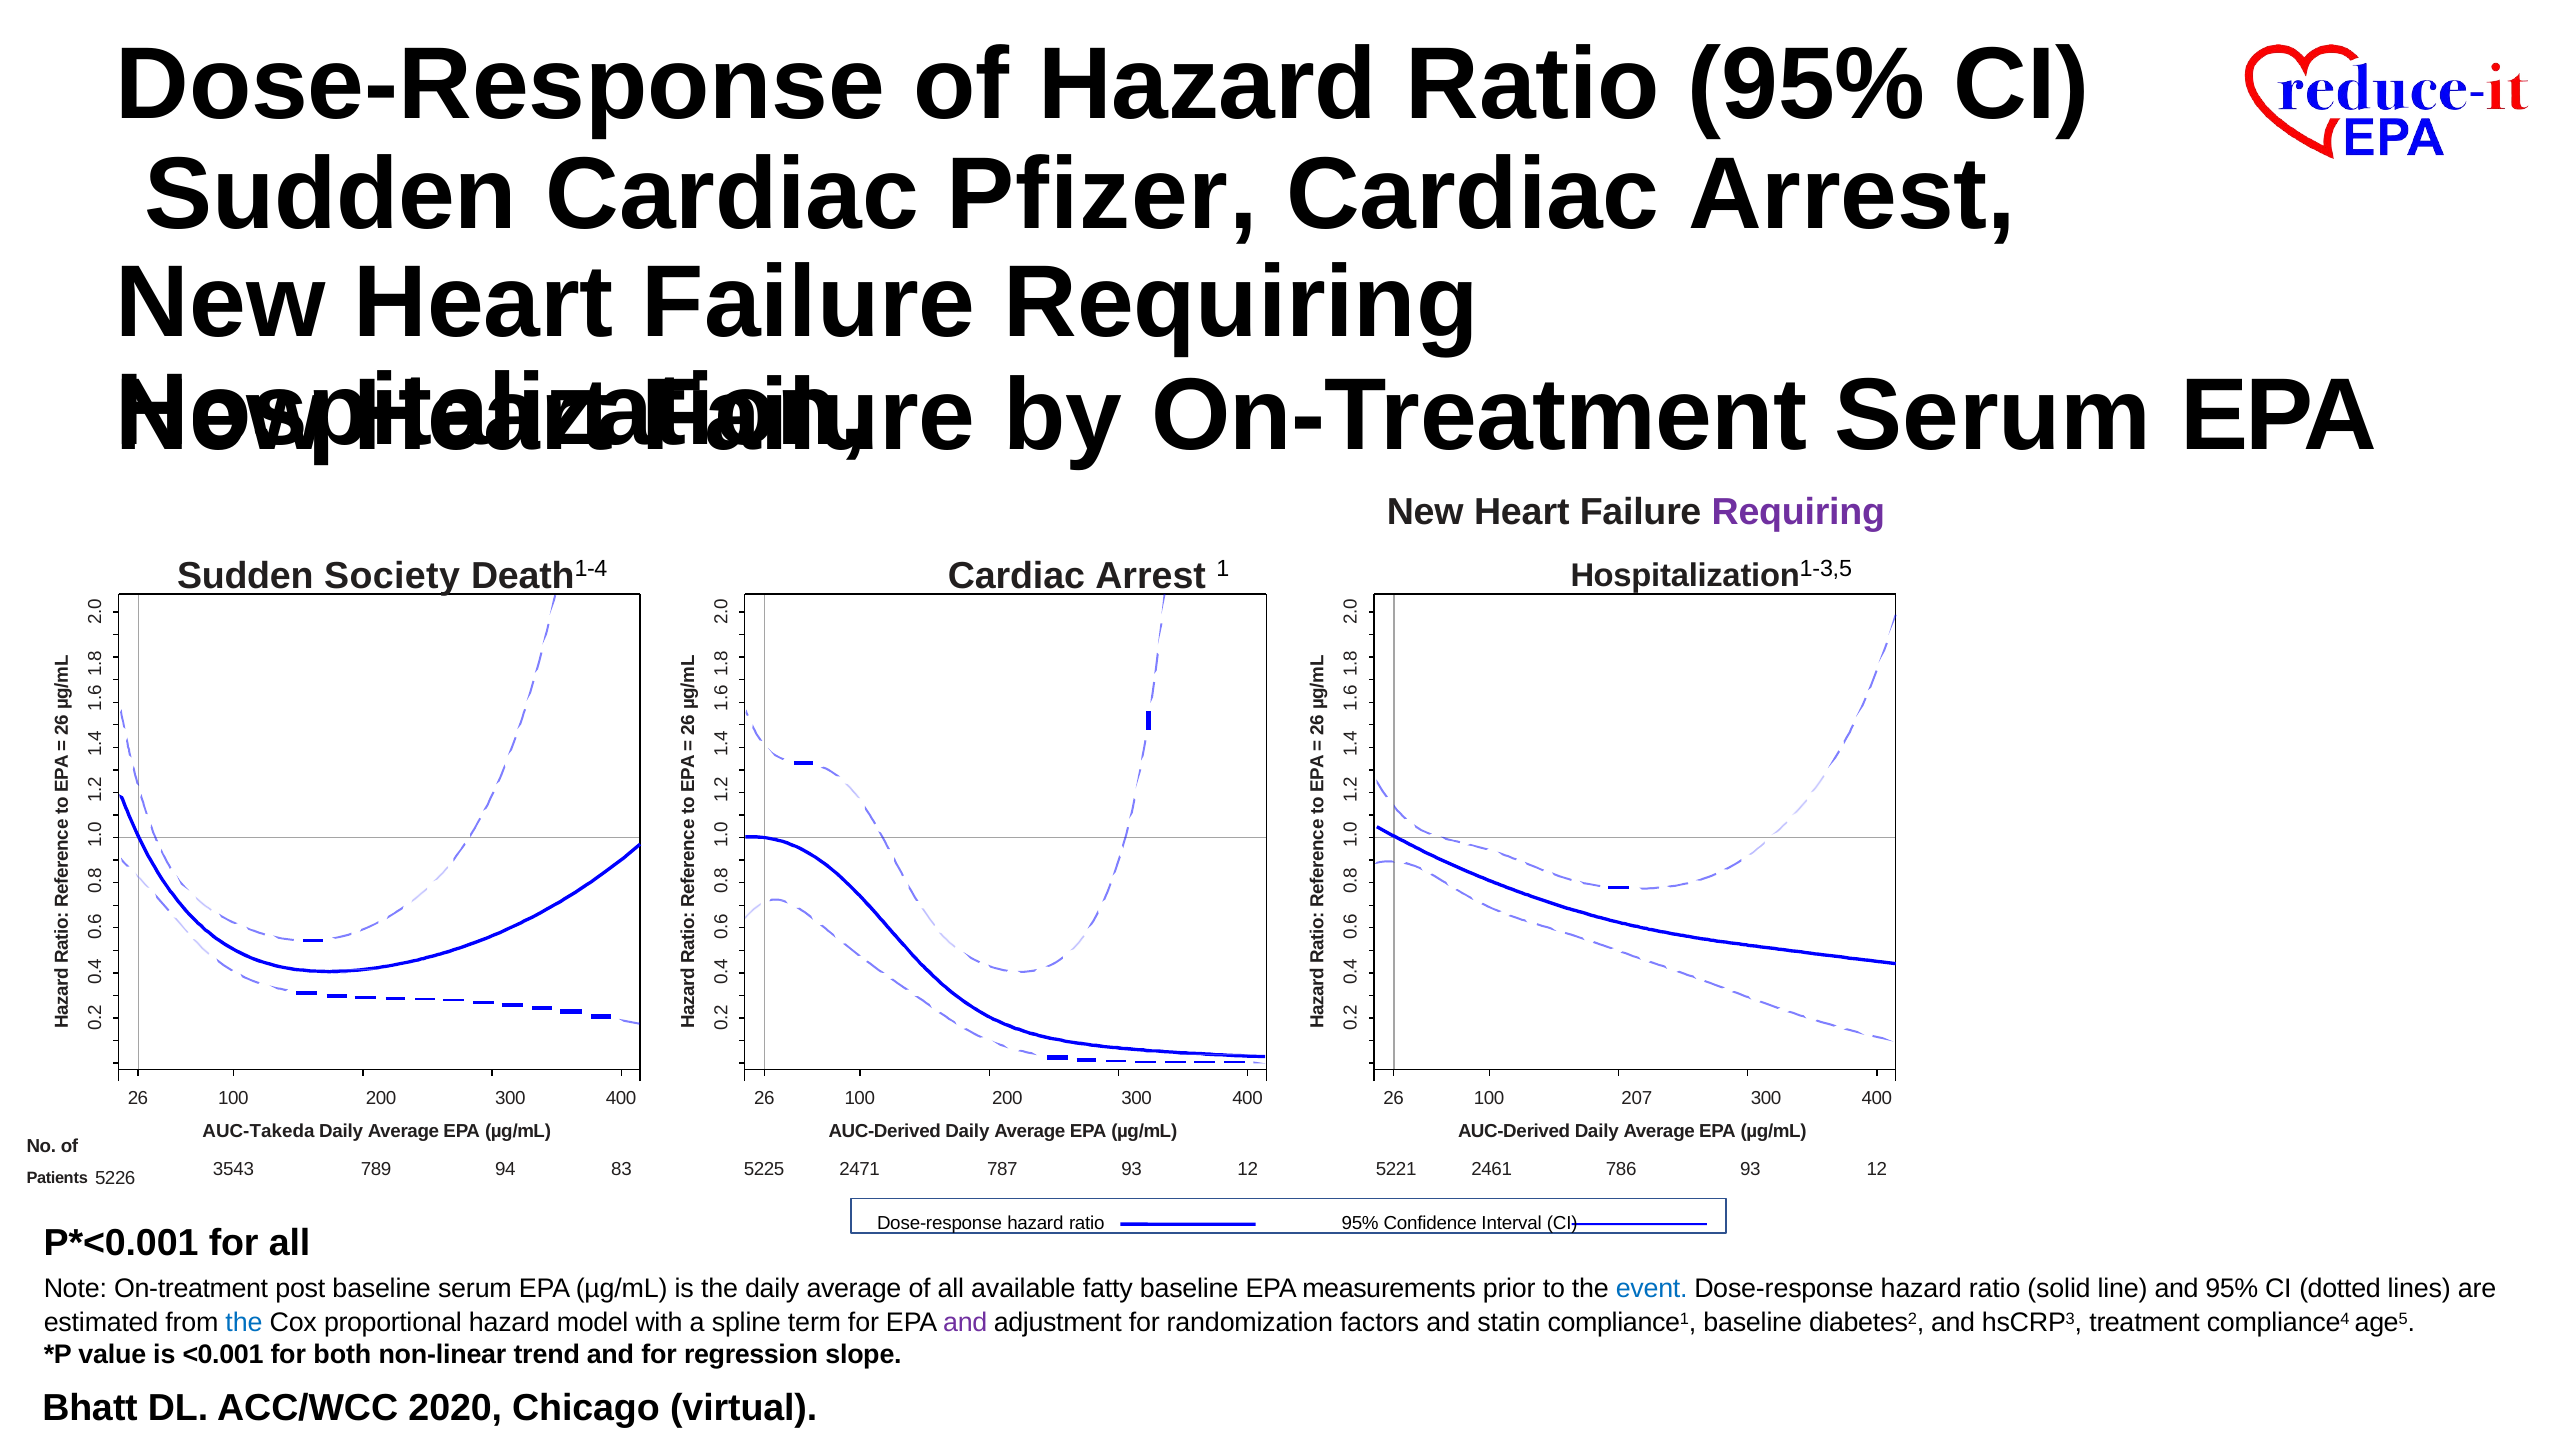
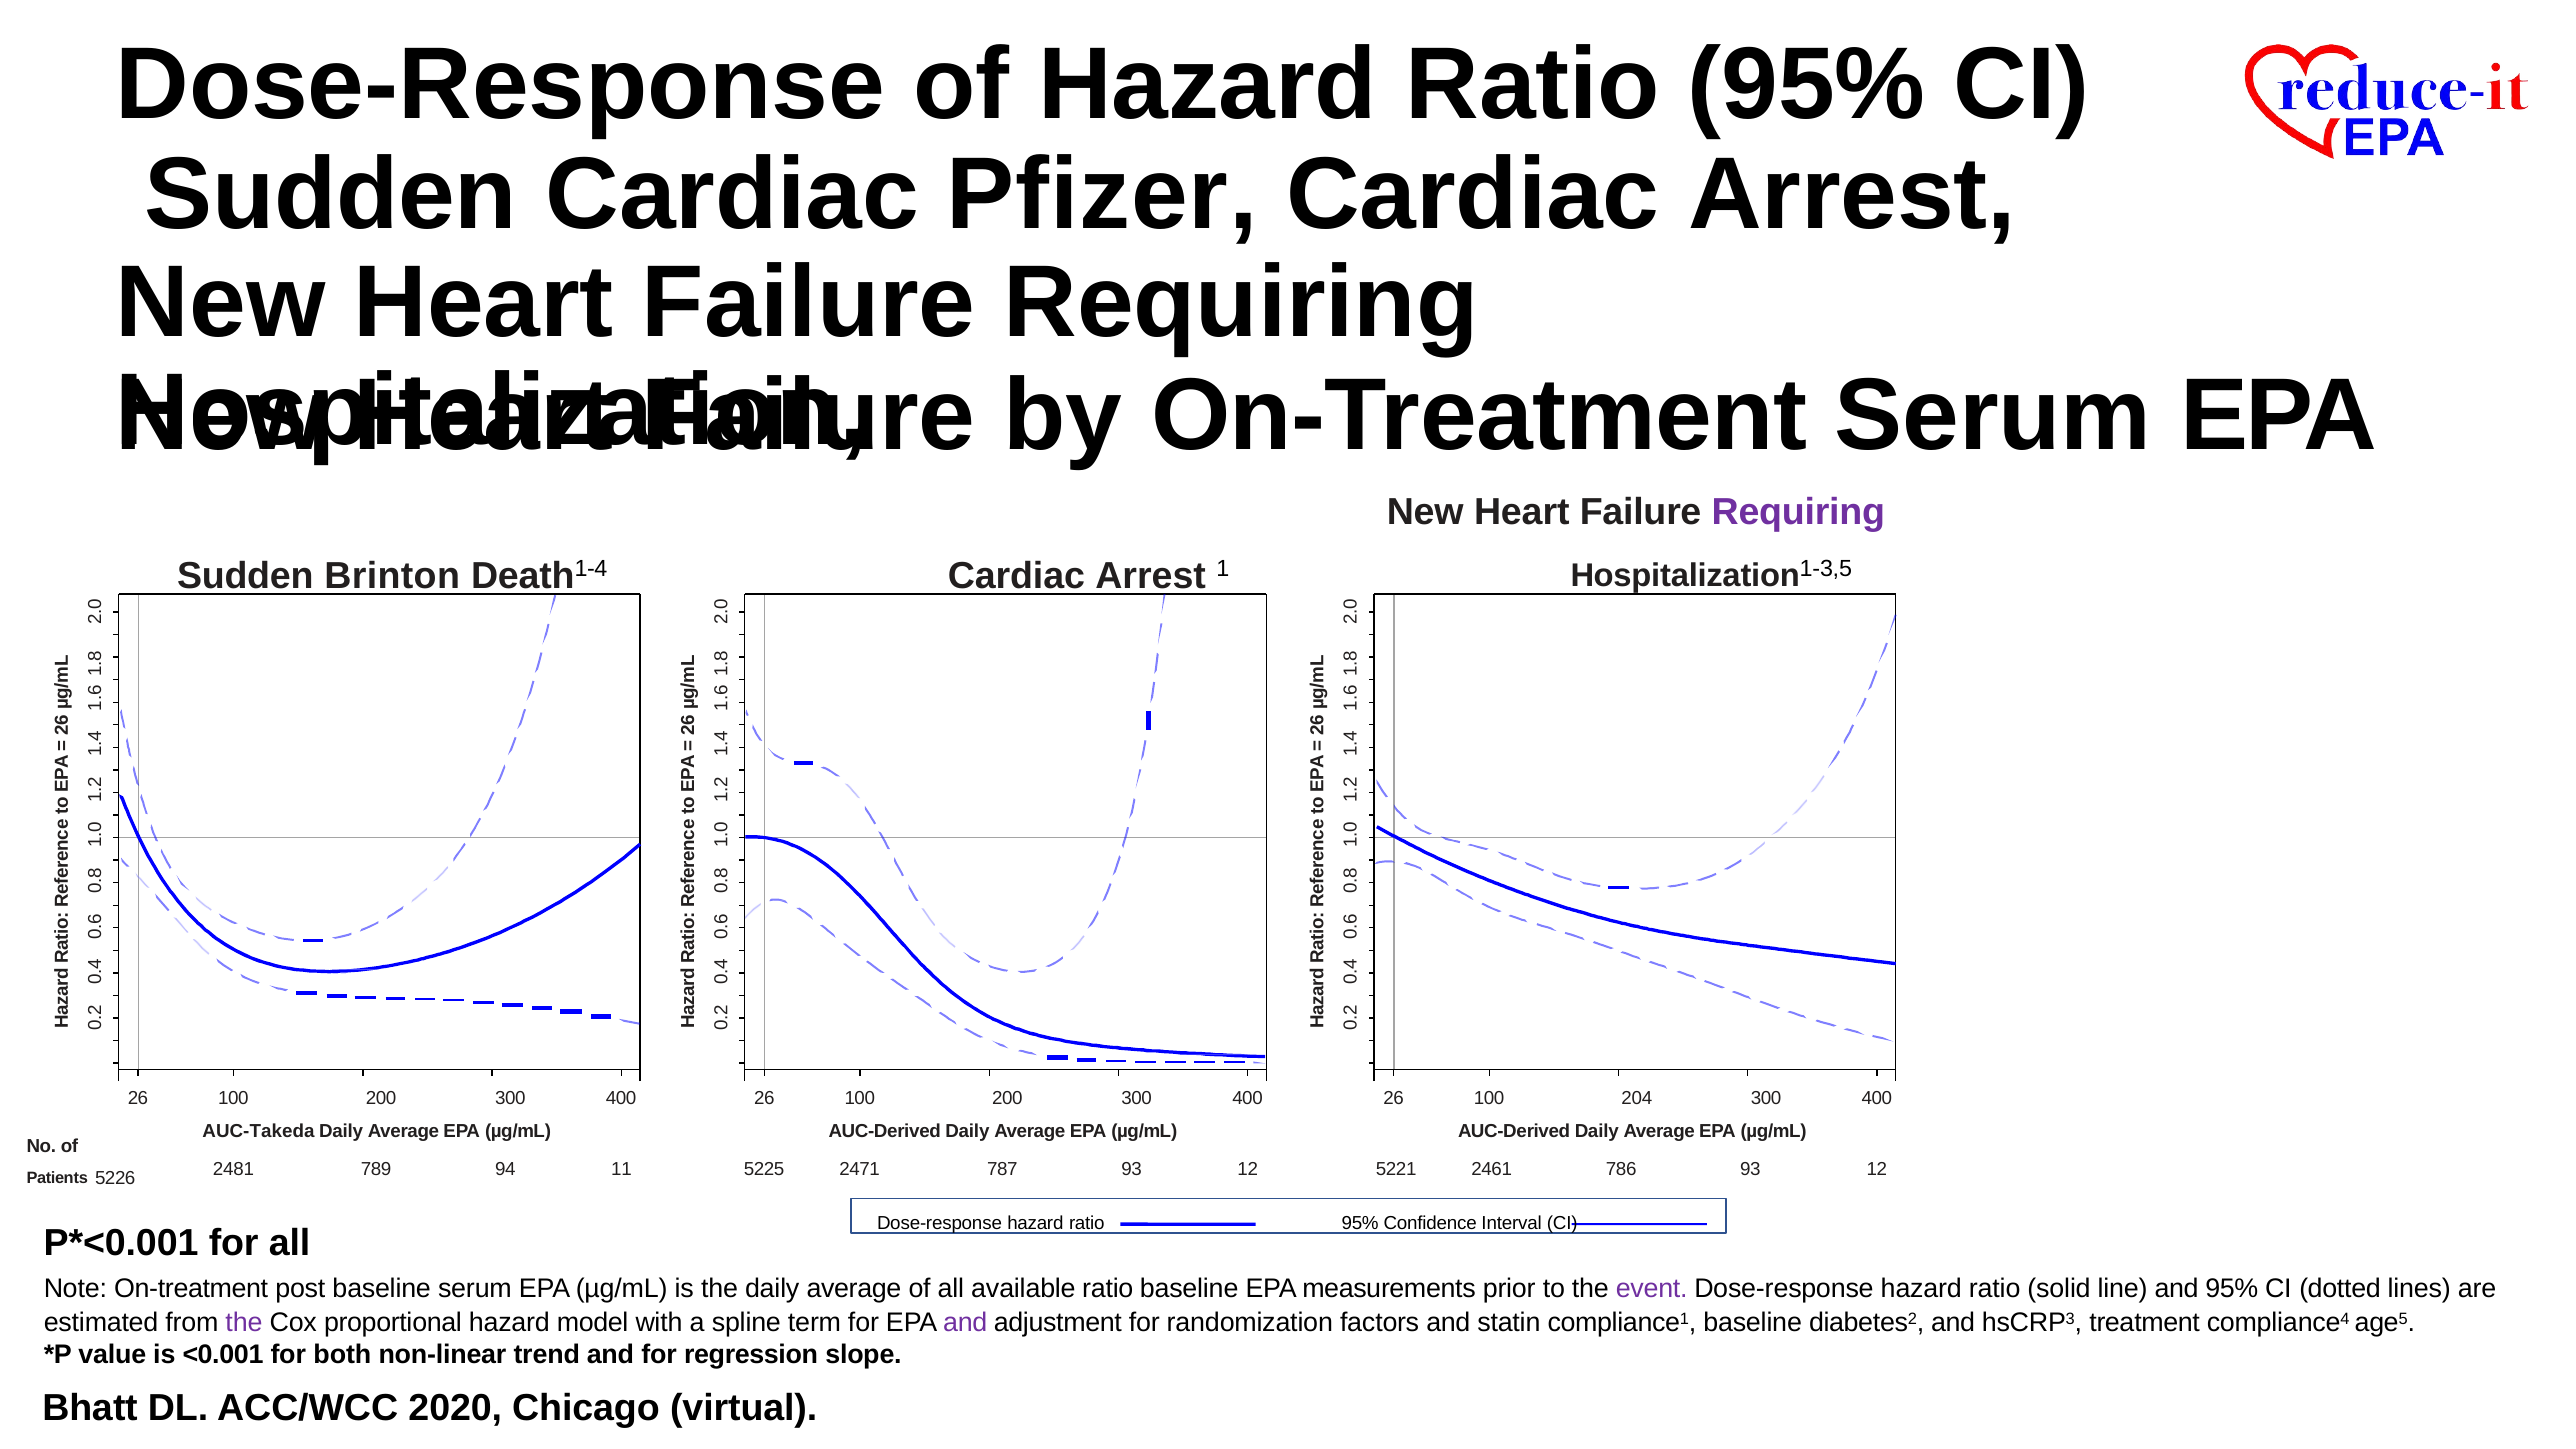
Society: Society -> Brinton
207: 207 -> 204
3543: 3543 -> 2481
83: 83 -> 11
available fatty: fatty -> ratio
event colour: blue -> purple
the at (244, 1322) colour: blue -> purple
